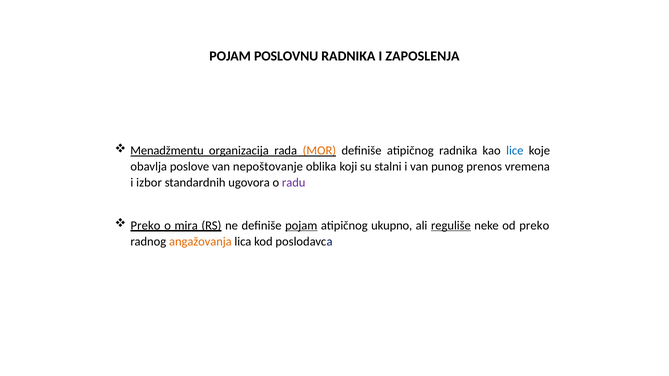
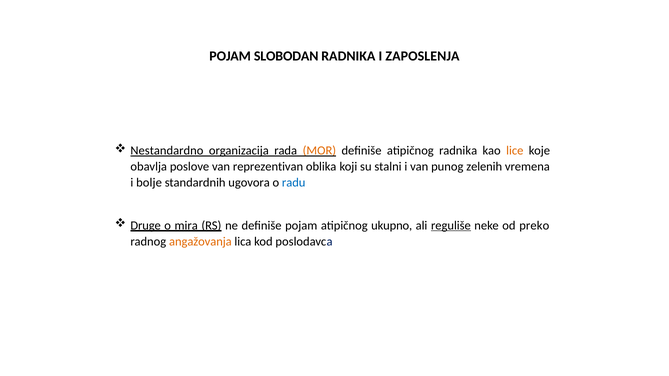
POSLOVNU: POSLOVNU -> SLOBODAN
Menadžmentu: Menadžmentu -> Nestandardno
lice colour: blue -> orange
nepoštovanje: nepoštovanje -> reprezentivan
prenos: prenos -> zelenih
izbor: izbor -> bolje
radu colour: purple -> blue
Preko at (146, 226): Preko -> Druge
pojam at (301, 226) underline: present -> none
